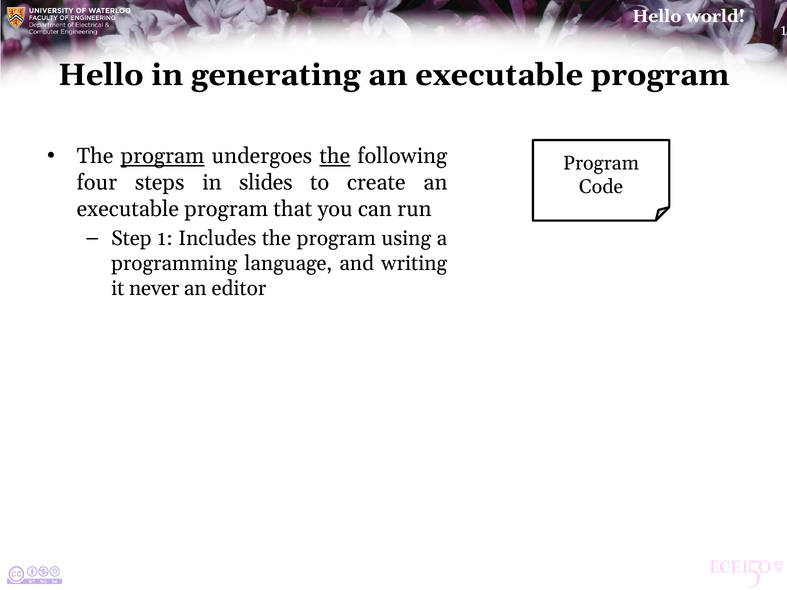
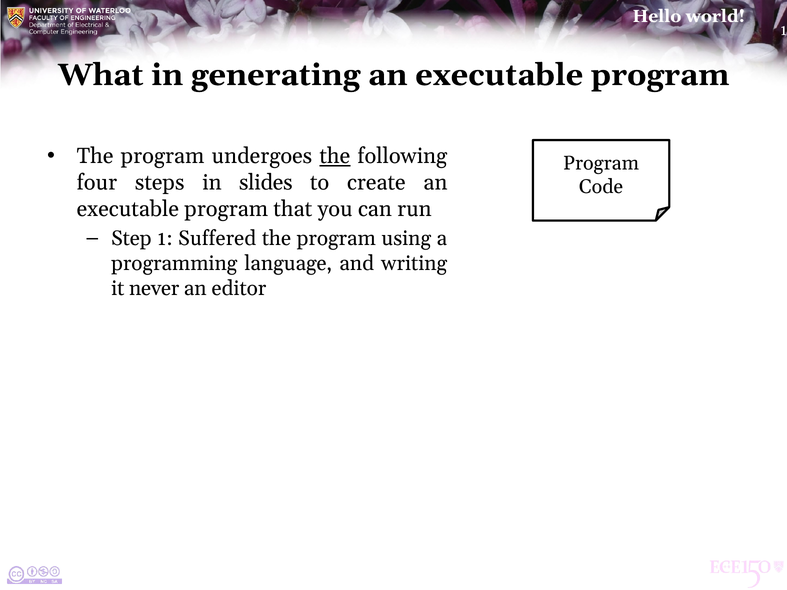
Hello at (101, 75): Hello -> What
program at (163, 156) underline: present -> none
Includes: Includes -> Suffered
